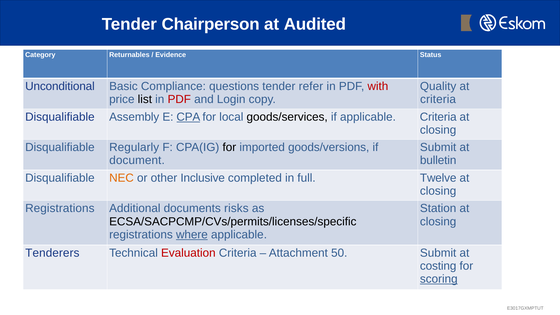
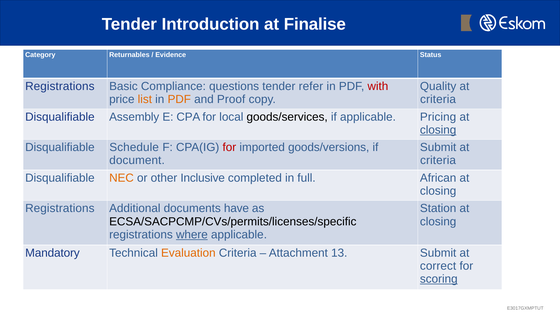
Chairperson: Chairperson -> Introduction
Audited: Audited -> Finalise
Unconditional at (60, 86): Unconditional -> Registrations
list colour: black -> orange
PDF at (179, 99) colour: red -> orange
Login: Login -> Proof
CPA underline: present -> none
applicable Criteria: Criteria -> Pricing
closing at (438, 130) underline: none -> present
Regularly: Regularly -> Schedule
for at (229, 147) colour: black -> red
bulletin at (438, 160): bulletin -> criteria
Twelve: Twelve -> African
risks: risks -> have
Tenderers: Tenderers -> Mandatory
Evaluation colour: red -> orange
50: 50 -> 13
costing: costing -> correct
